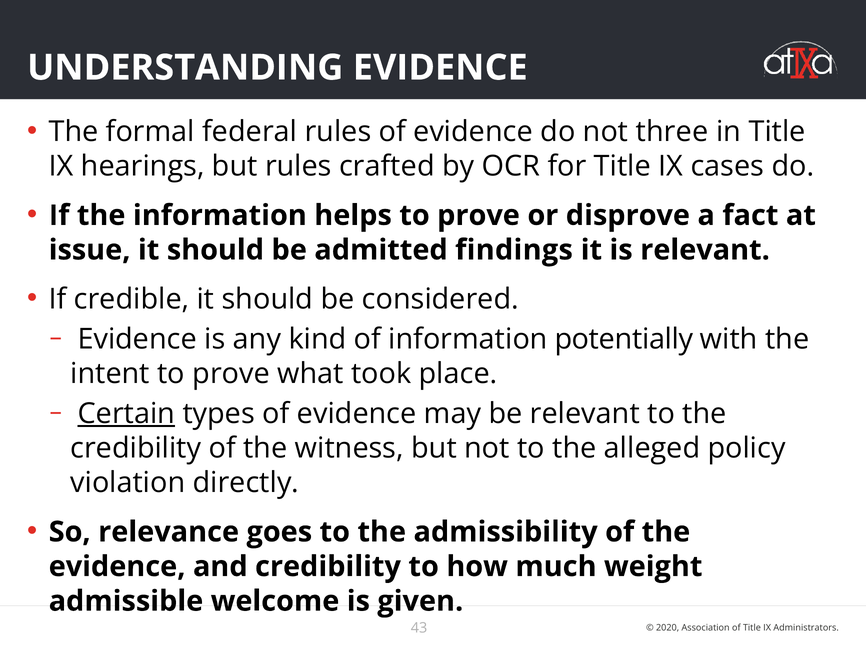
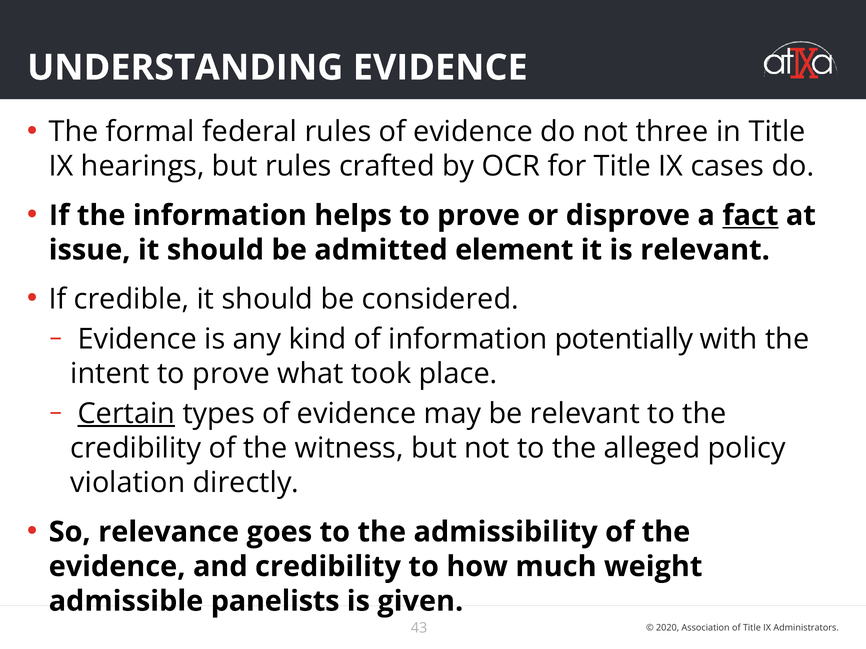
fact underline: none -> present
findings: findings -> element
welcome: welcome -> panelists
